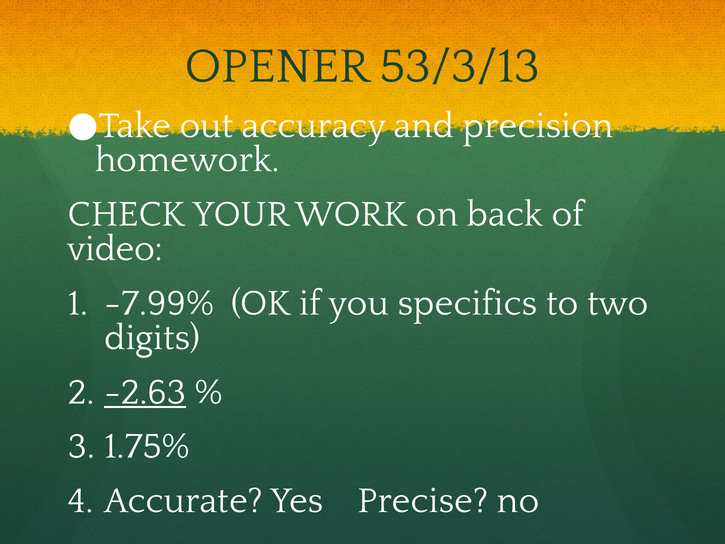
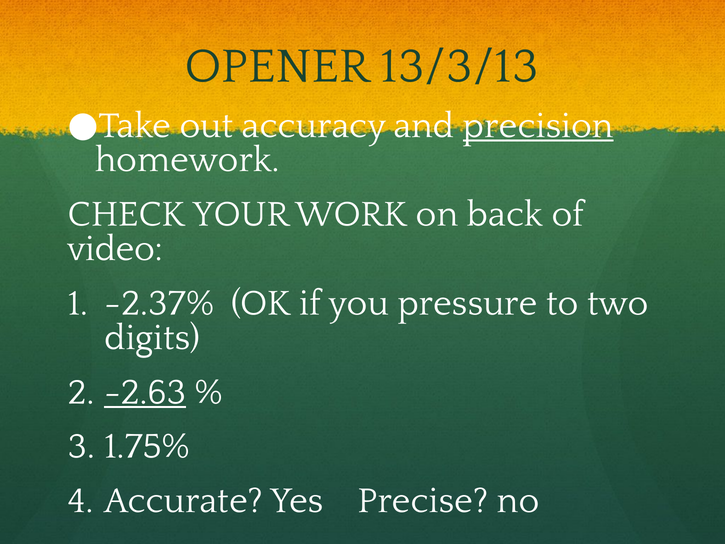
53/3/13: 53/3/13 -> 13/3/13
precision underline: none -> present
-7.99%: -7.99% -> -2.37%
specifics: specifics -> pressure
